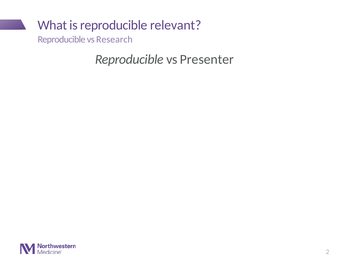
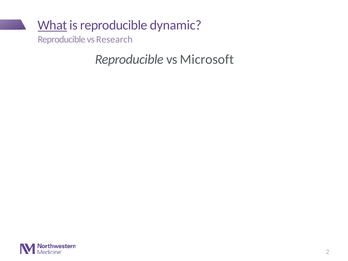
What underline: none -> present
relevant: relevant -> dynamic
Presenter: Presenter -> Microsoft
